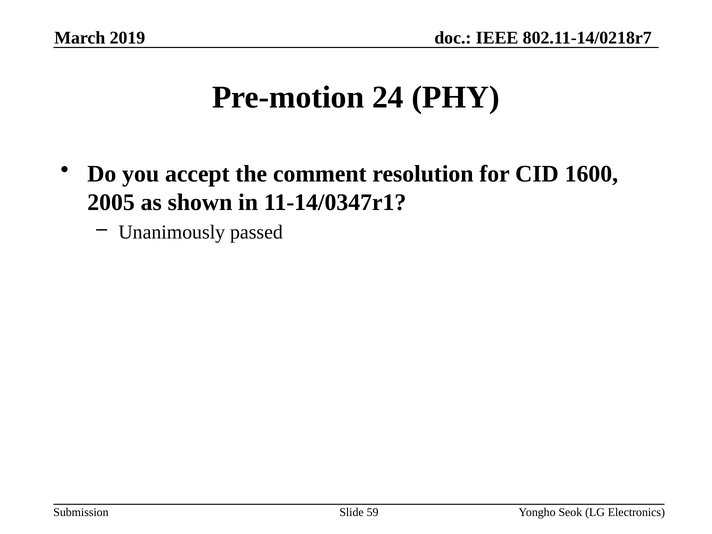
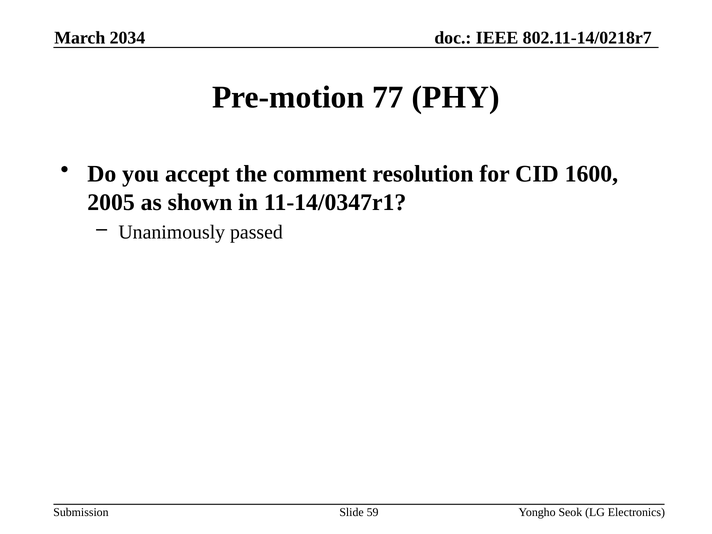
2019: 2019 -> 2034
24: 24 -> 77
